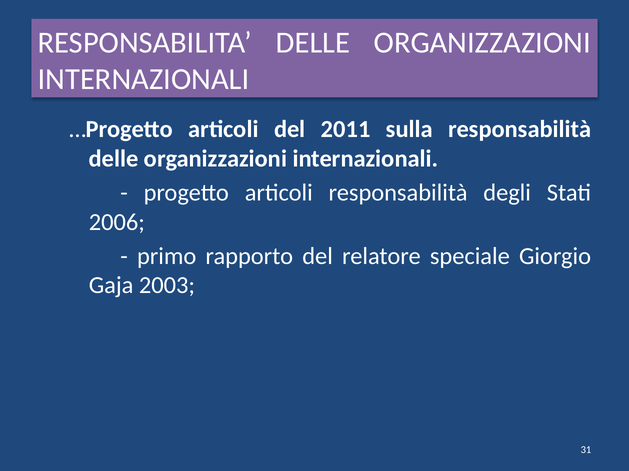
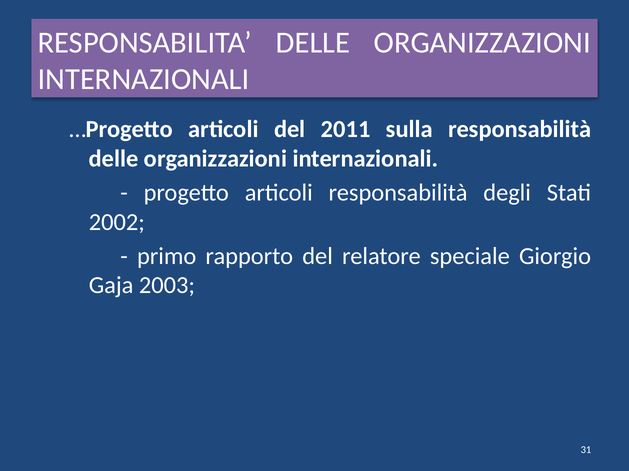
2006: 2006 -> 2002
